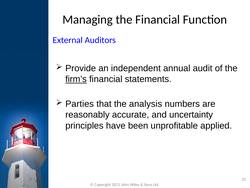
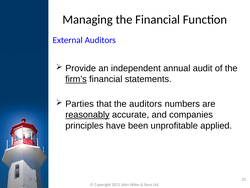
the analysis: analysis -> auditors
reasonably underline: none -> present
uncertainty: uncertainty -> companies
